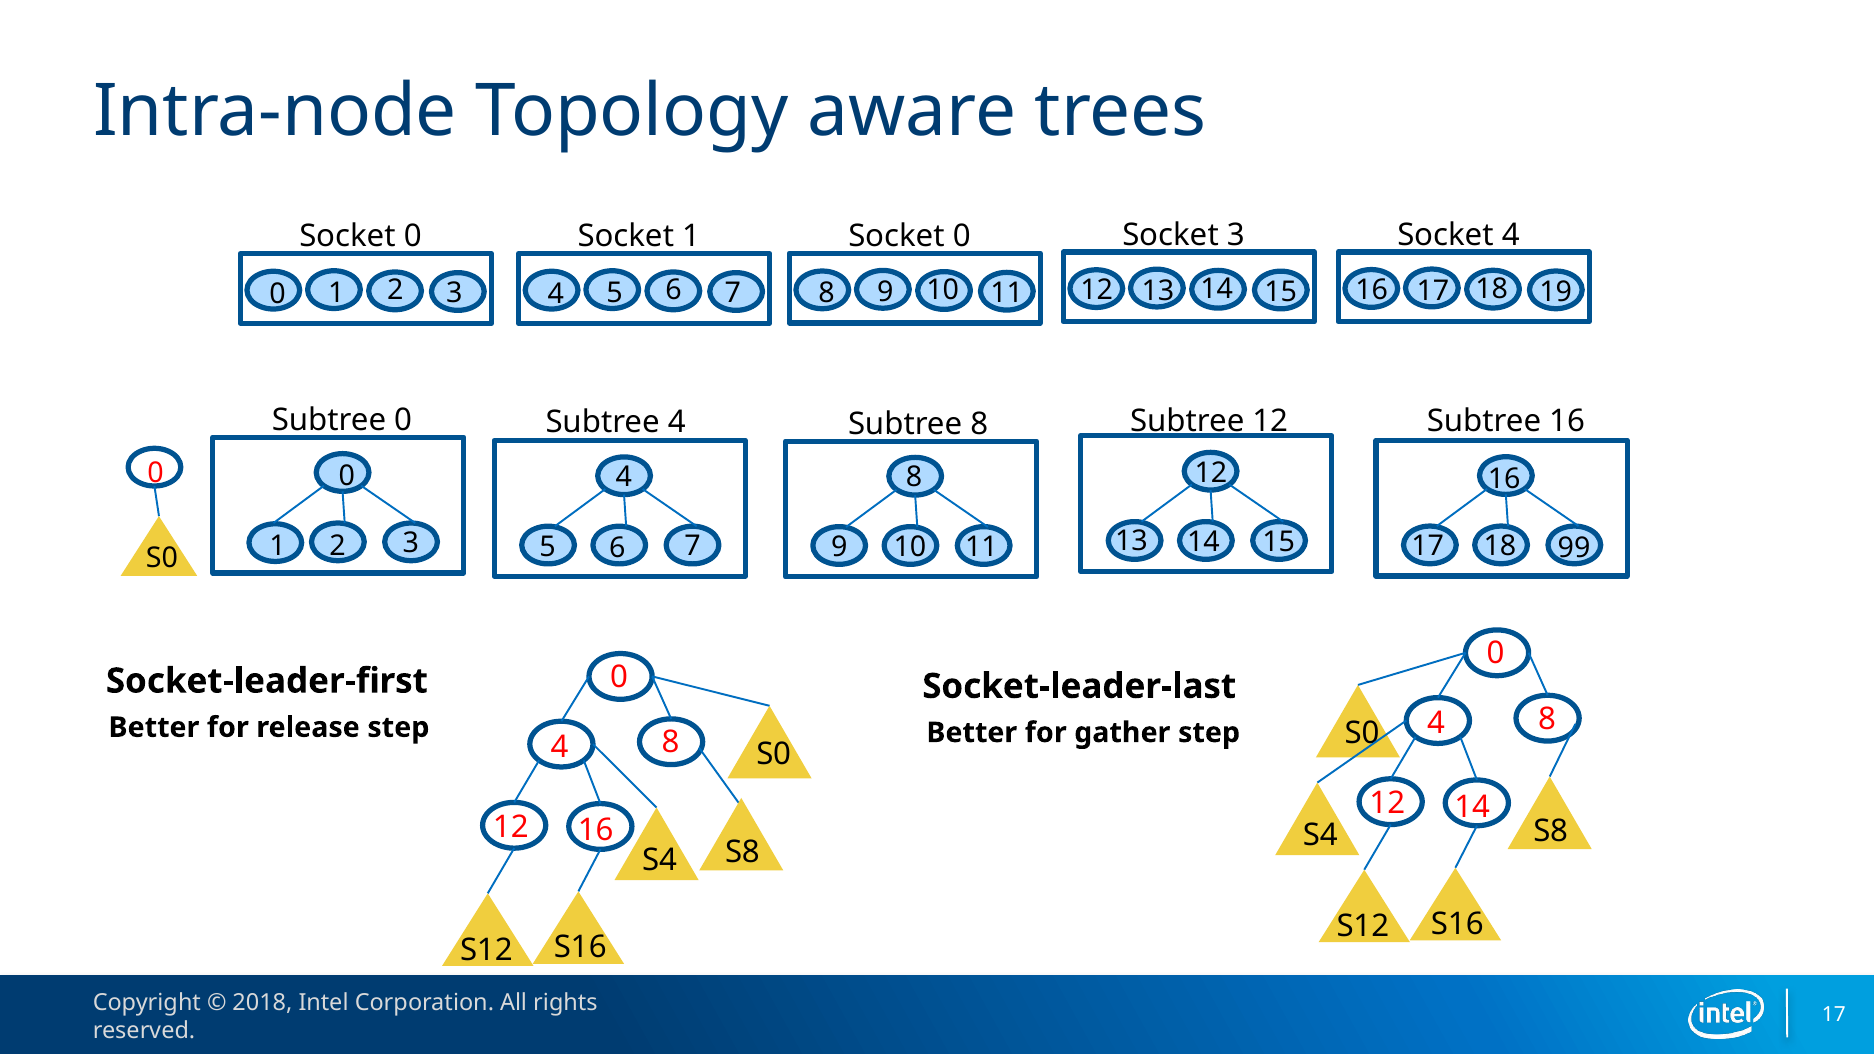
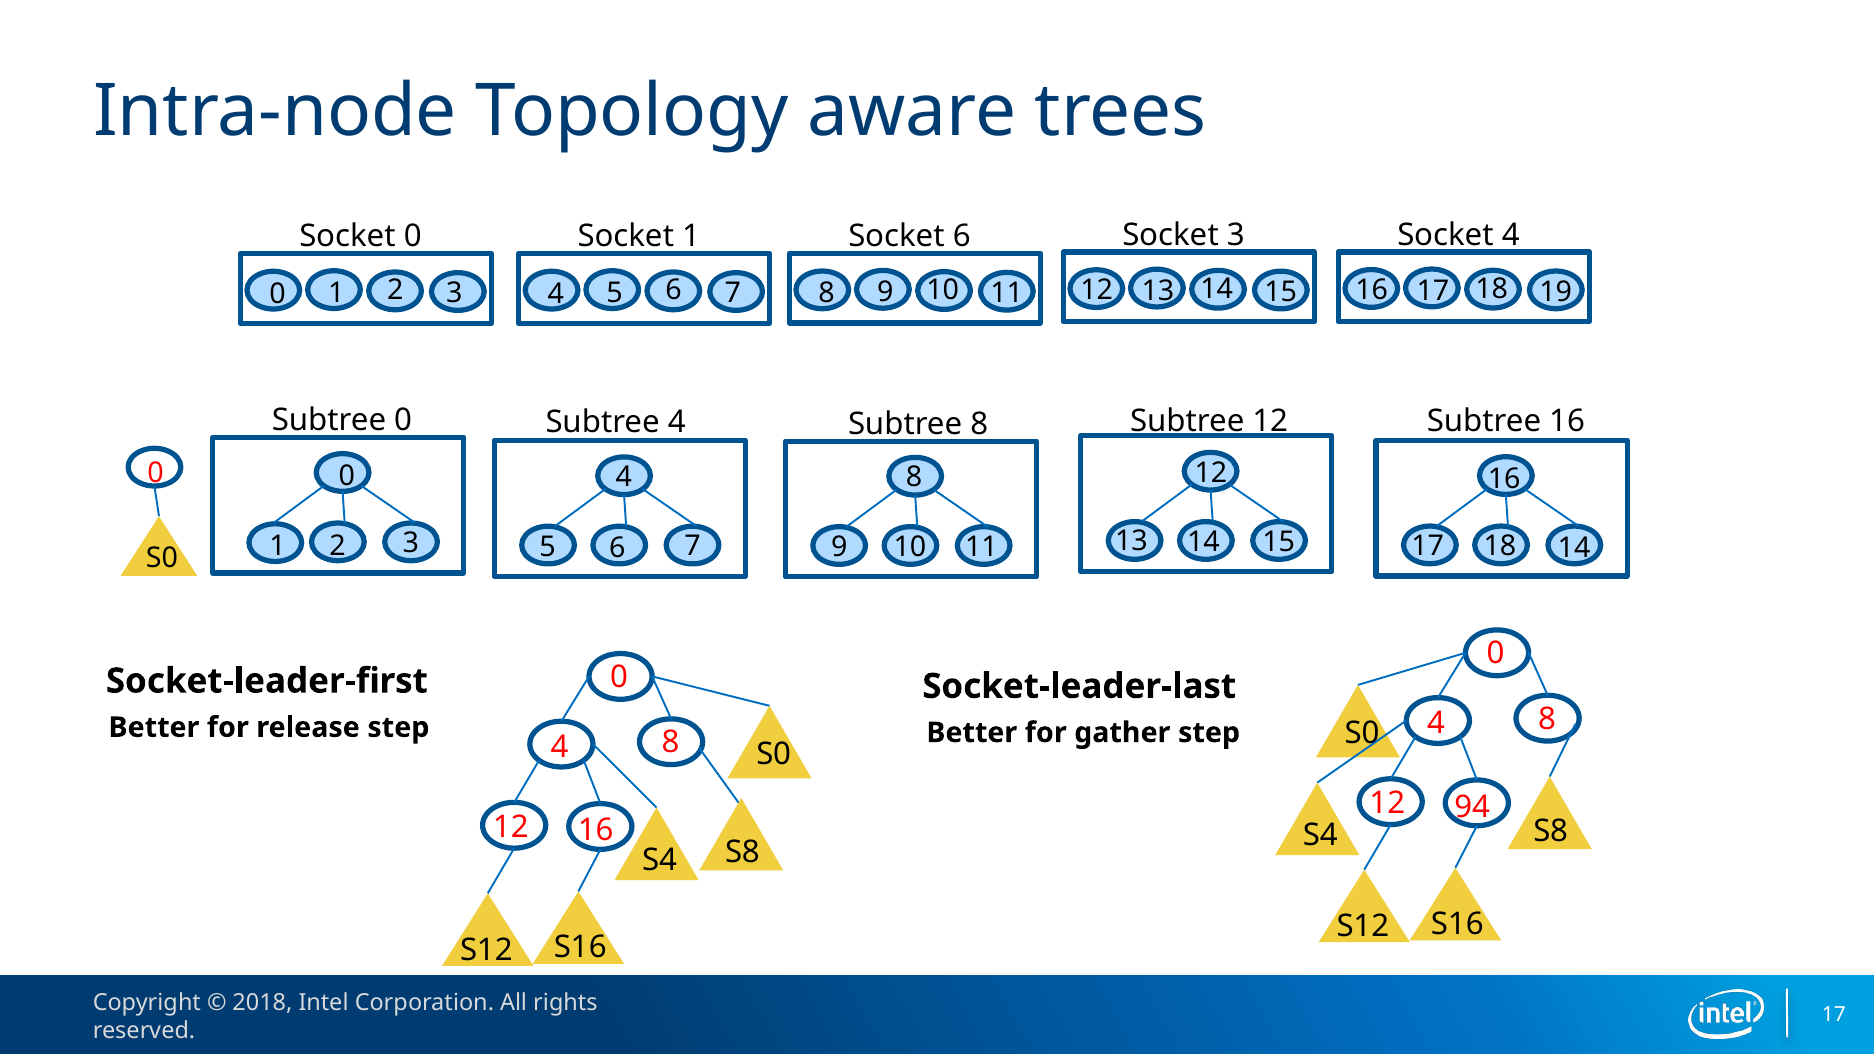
0 at (962, 236): 0 -> 6
18 99: 99 -> 14
12 14: 14 -> 94
